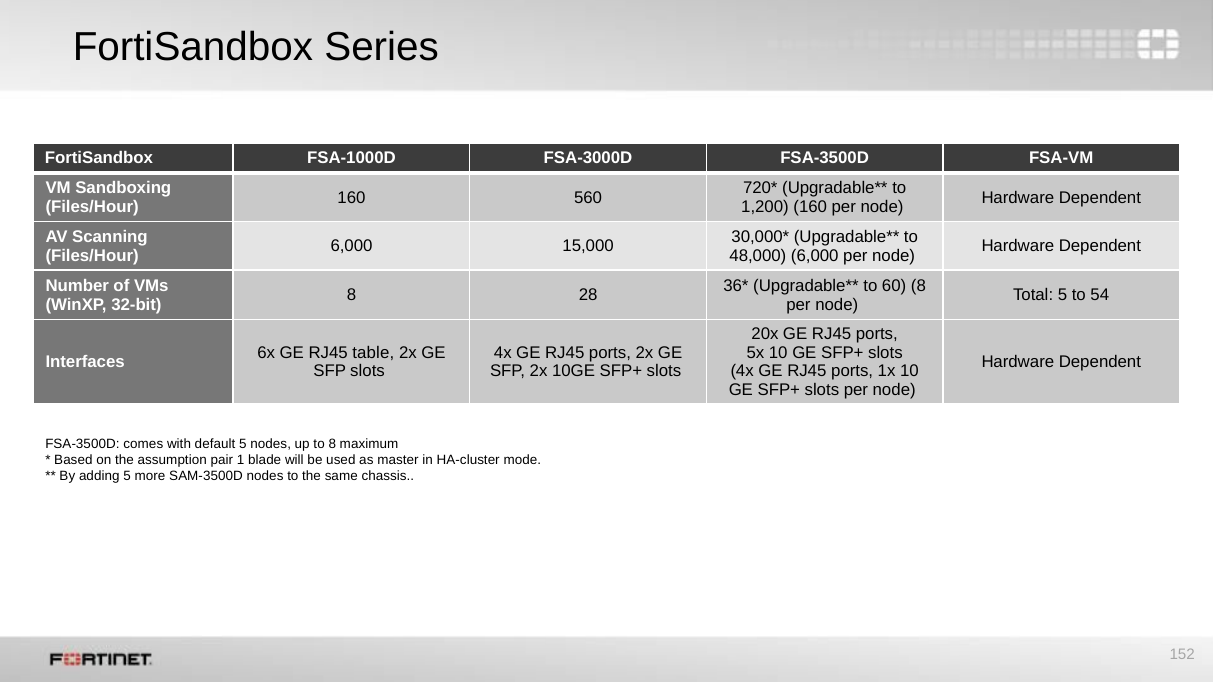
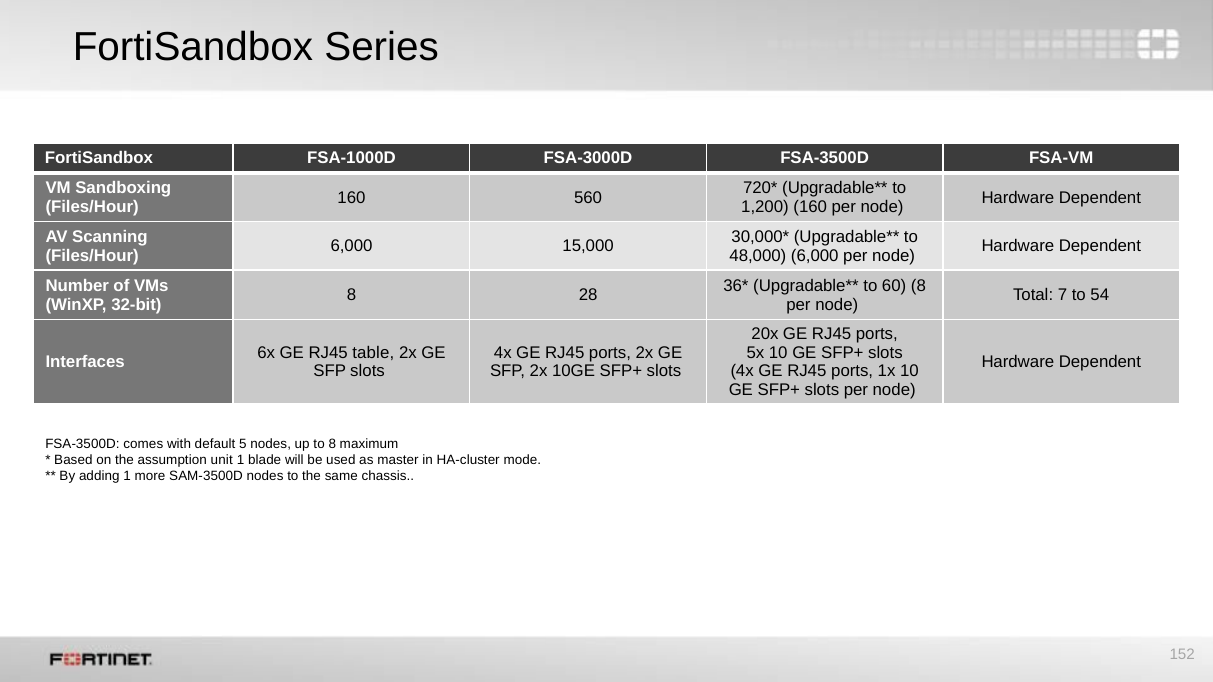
Total 5: 5 -> 7
pair: pair -> unit
adding 5: 5 -> 1
